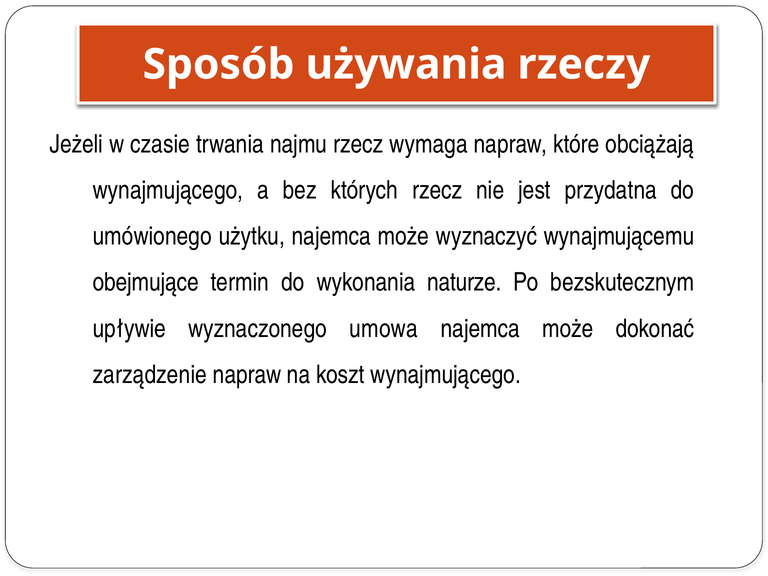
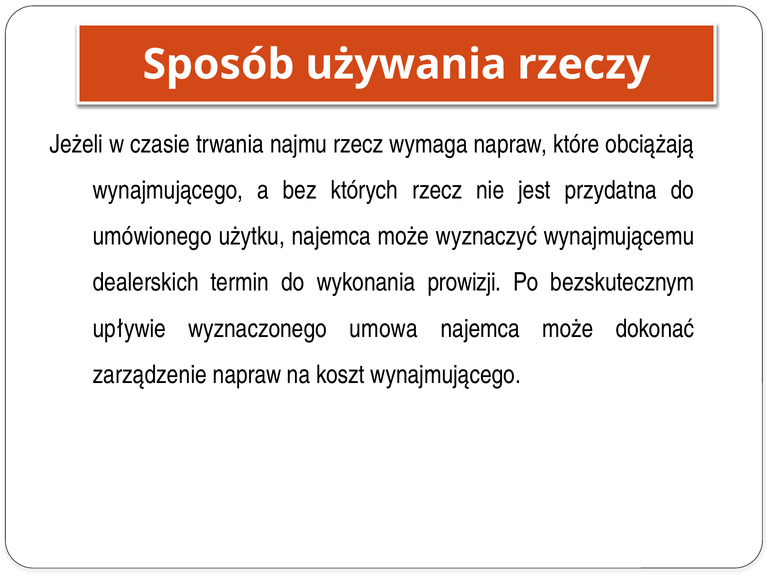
obejmujące: obejmujące -> dealerskich
naturze: naturze -> prowizji
